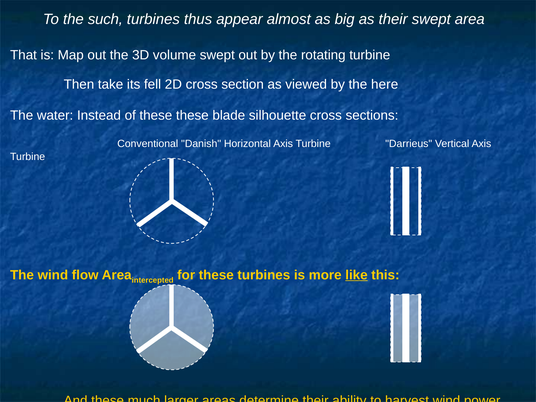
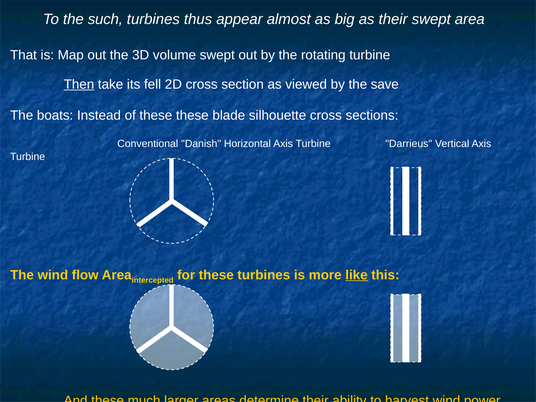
Then underline: none -> present
here: here -> save
water: water -> boats
